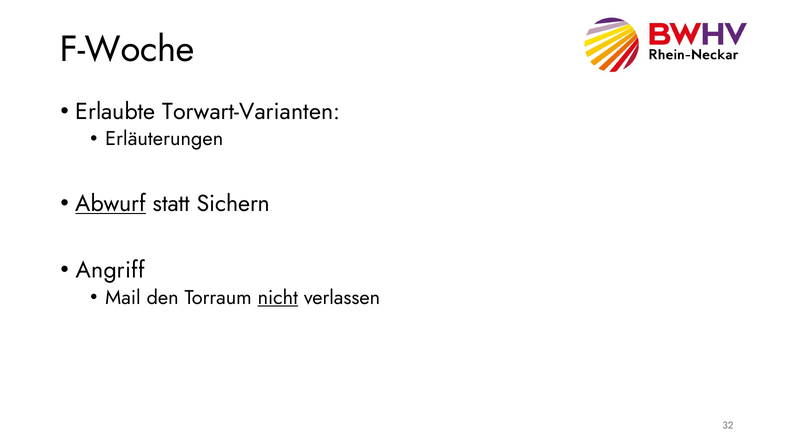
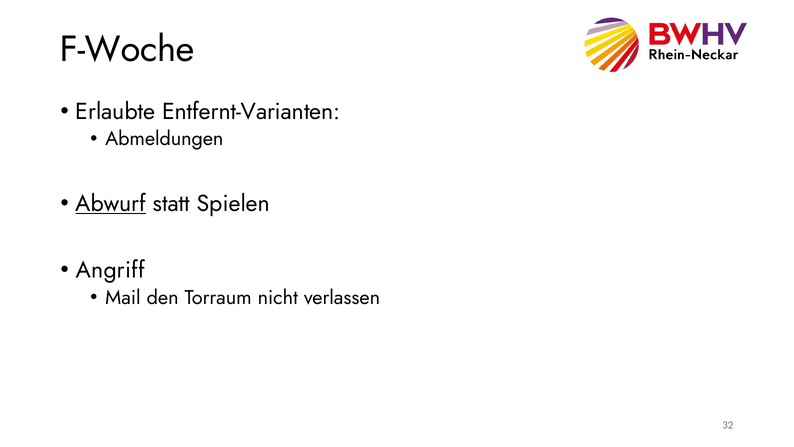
Torwart-Varianten: Torwart-Varianten -> Entfernt-Varianten
Erläuterungen: Erläuterungen -> Abmeldungen
Sichern: Sichern -> Spielen
nicht underline: present -> none
